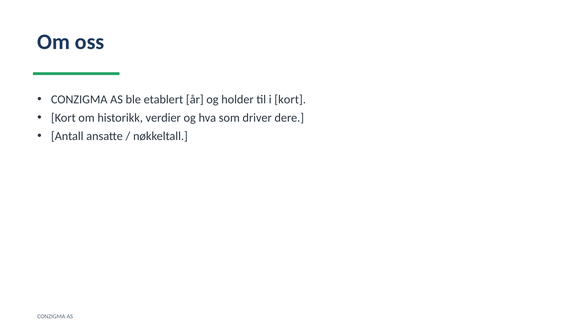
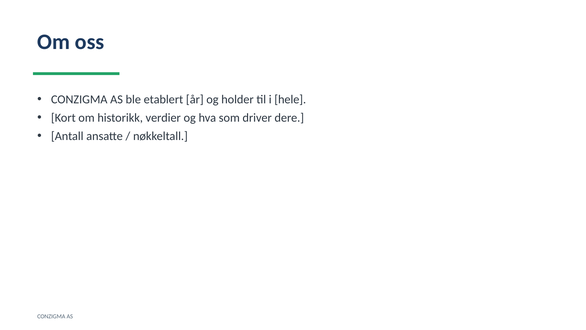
i kort: kort -> hele
